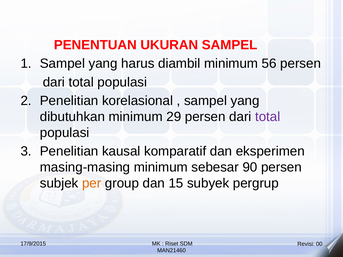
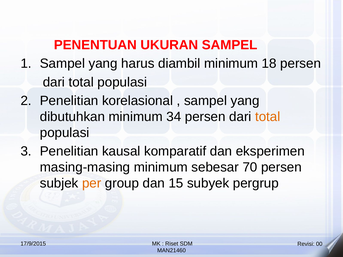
56: 56 -> 18
29: 29 -> 34
total at (268, 117) colour: purple -> orange
90: 90 -> 70
